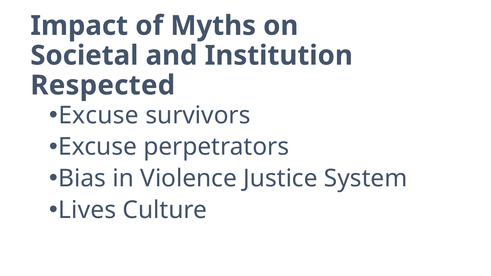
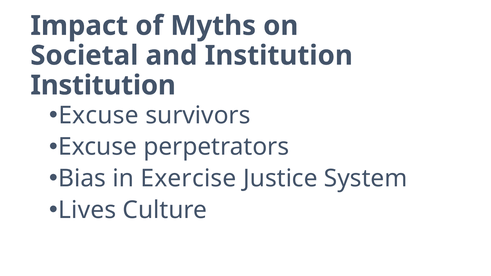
Respected at (103, 85): Respected -> Institution
Violence: Violence -> Exercise
